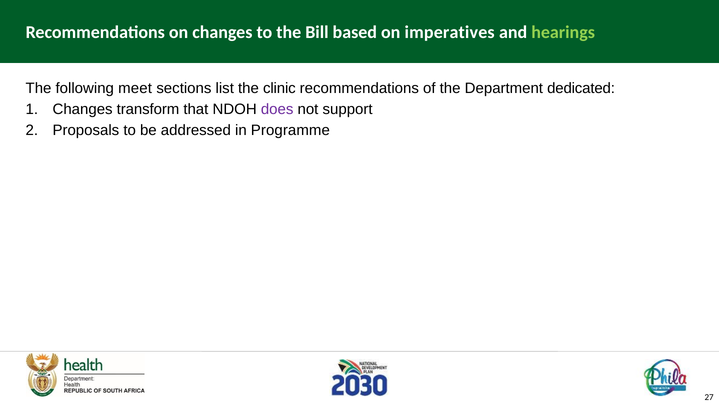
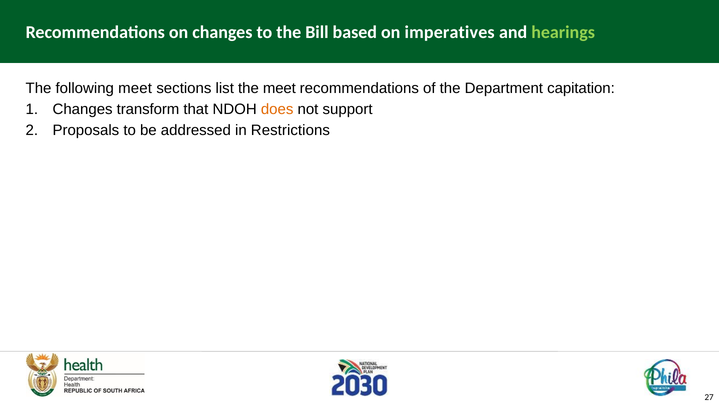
the clinic: clinic -> meet
dedicated: dedicated -> capitation
does colour: purple -> orange
Programme: Programme -> Restrictions
